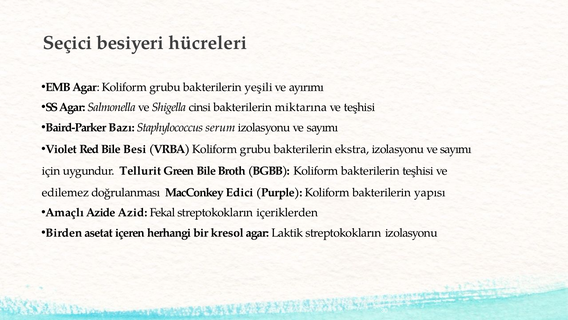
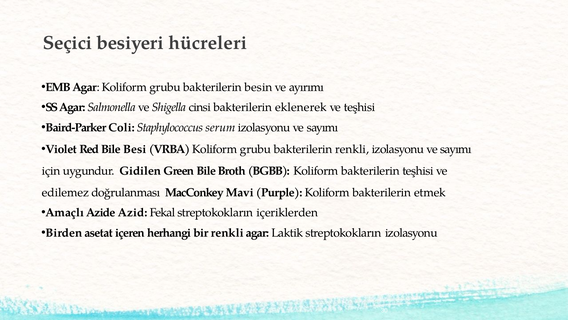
yeşili: yeşili -> besin
miktarına: miktarına -> eklenerek
Bazı: Bazı -> Coli
bakterilerin ekstra: ekstra -> renkli
Tellurit: Tellurit -> Gidilen
Edici: Edici -> Mavi
yapısı: yapısı -> etmek
bir kresol: kresol -> renkli
